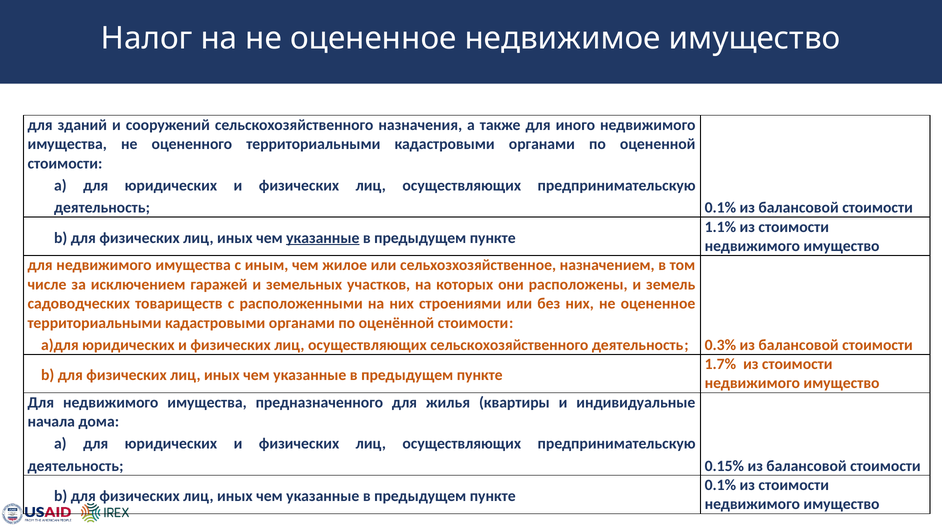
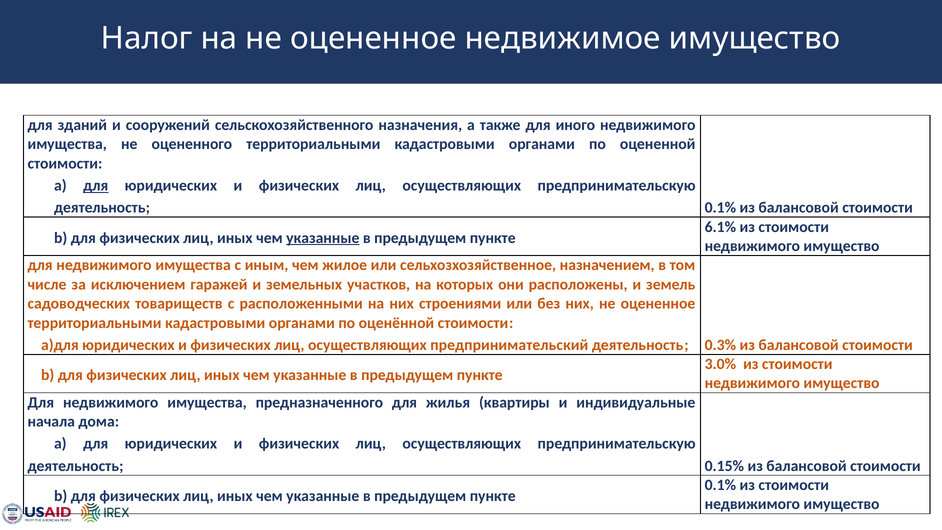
для at (96, 185) underline: none -> present
1.1%: 1.1% -> 6.1%
осуществляющих сельскохозяйственного: сельскохозяйственного -> предпринимательский
1.7%: 1.7% -> 3.0%
